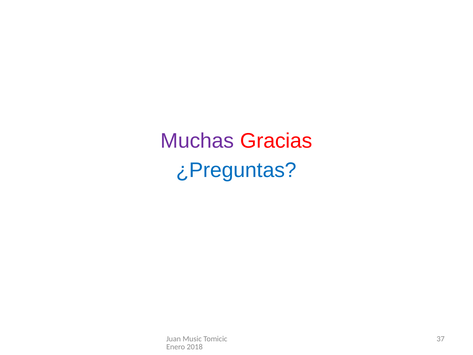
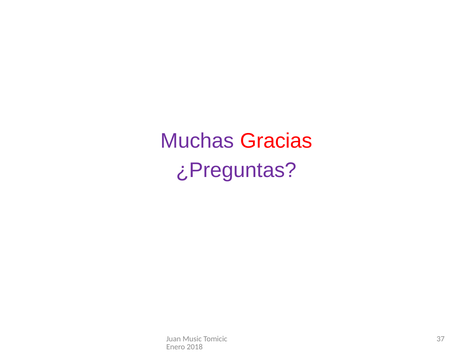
¿Preguntas colour: blue -> purple
